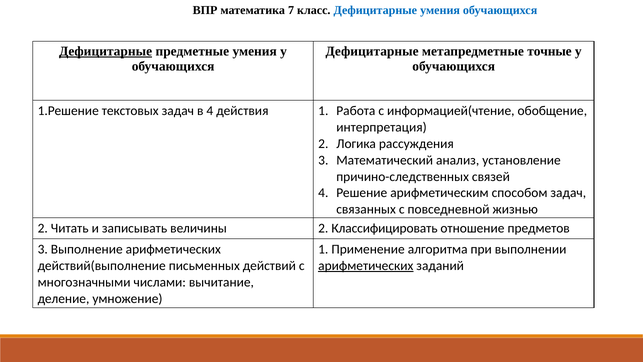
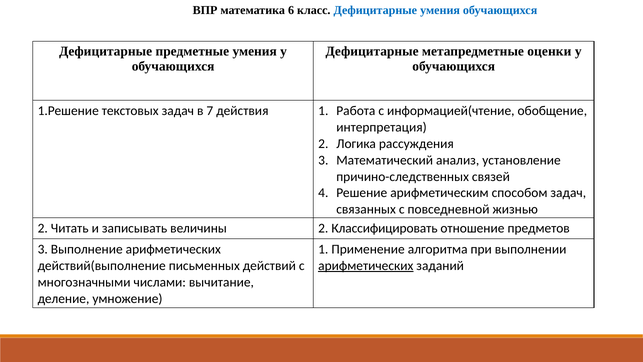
7: 7 -> 6
Дефицитарные at (106, 51) underline: present -> none
точные: точные -> оценки
в 4: 4 -> 7
